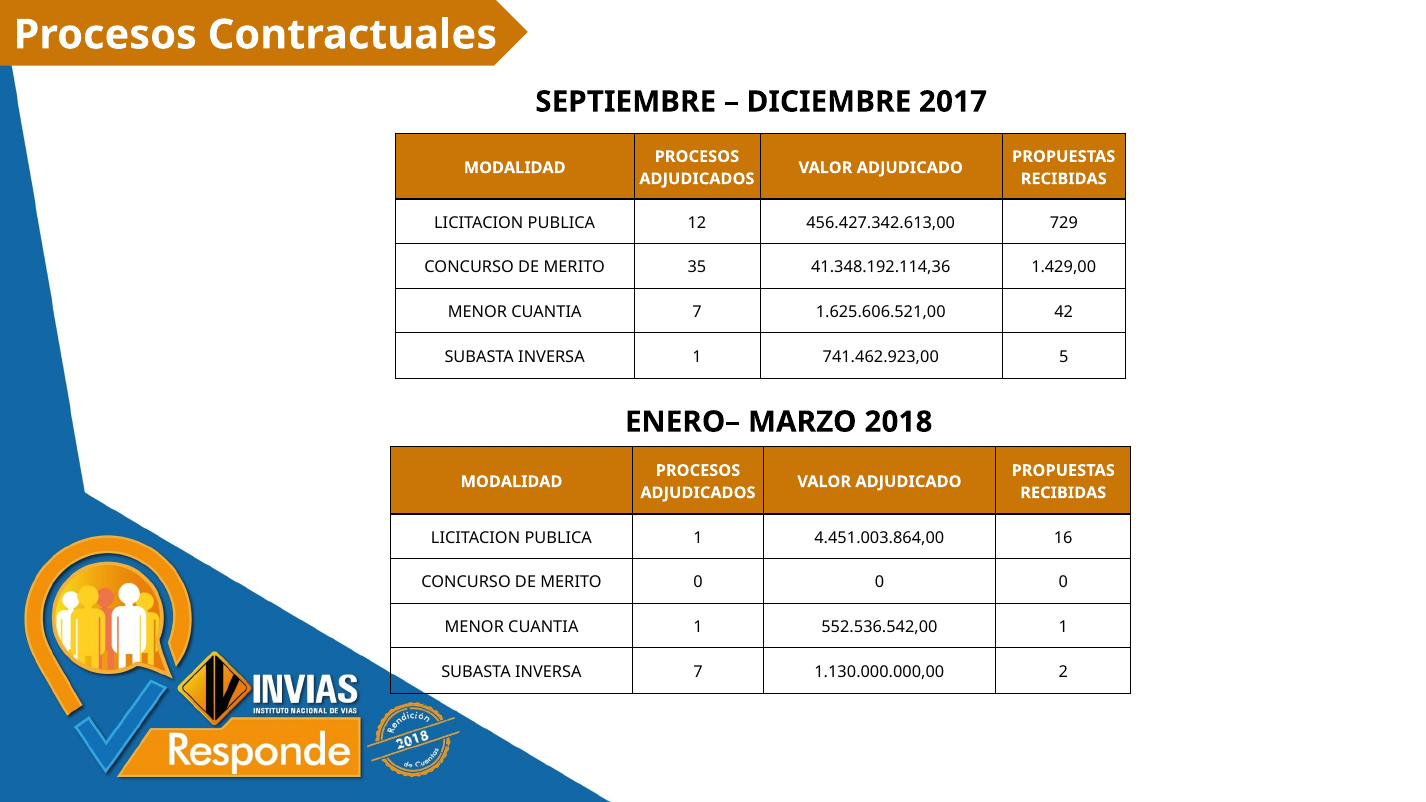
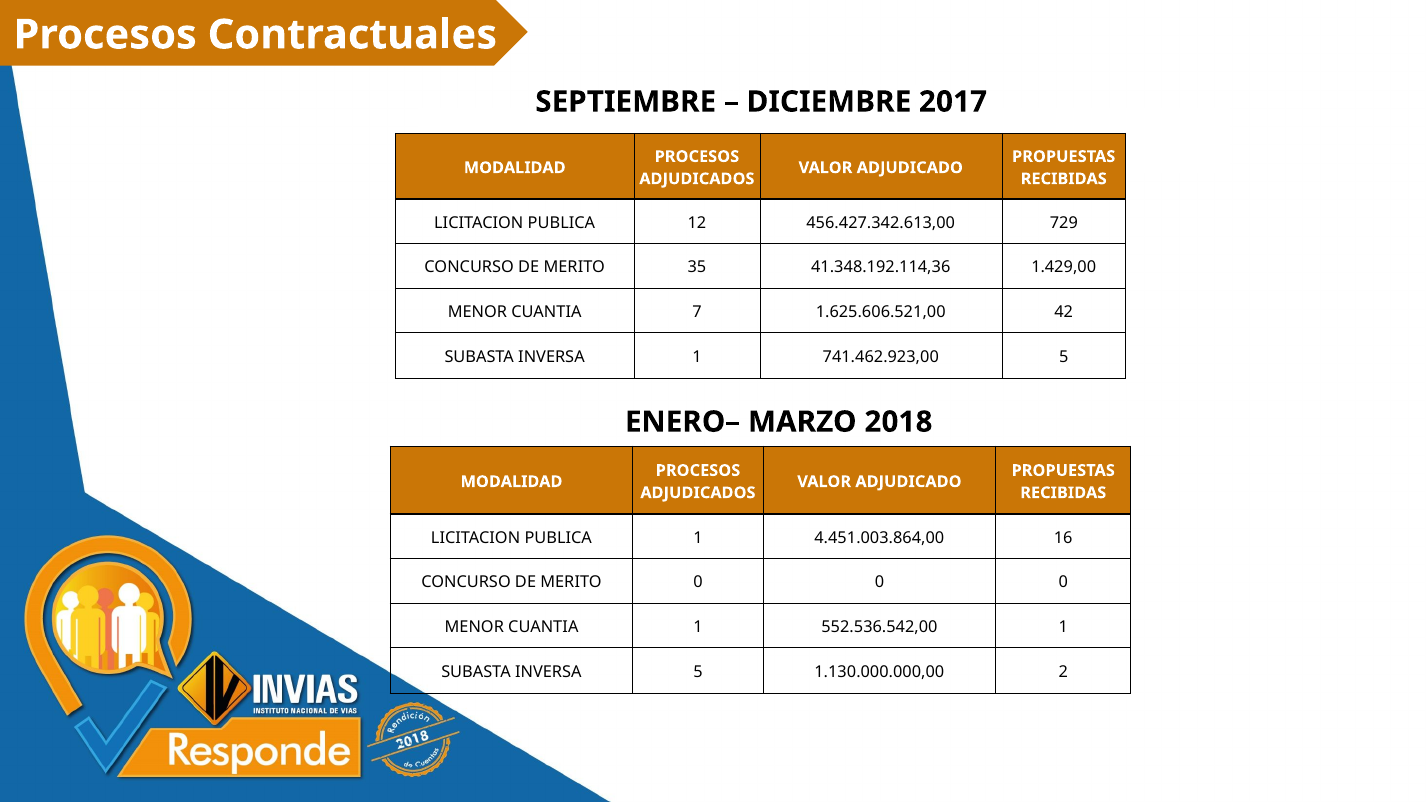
INVERSA 7: 7 -> 5
